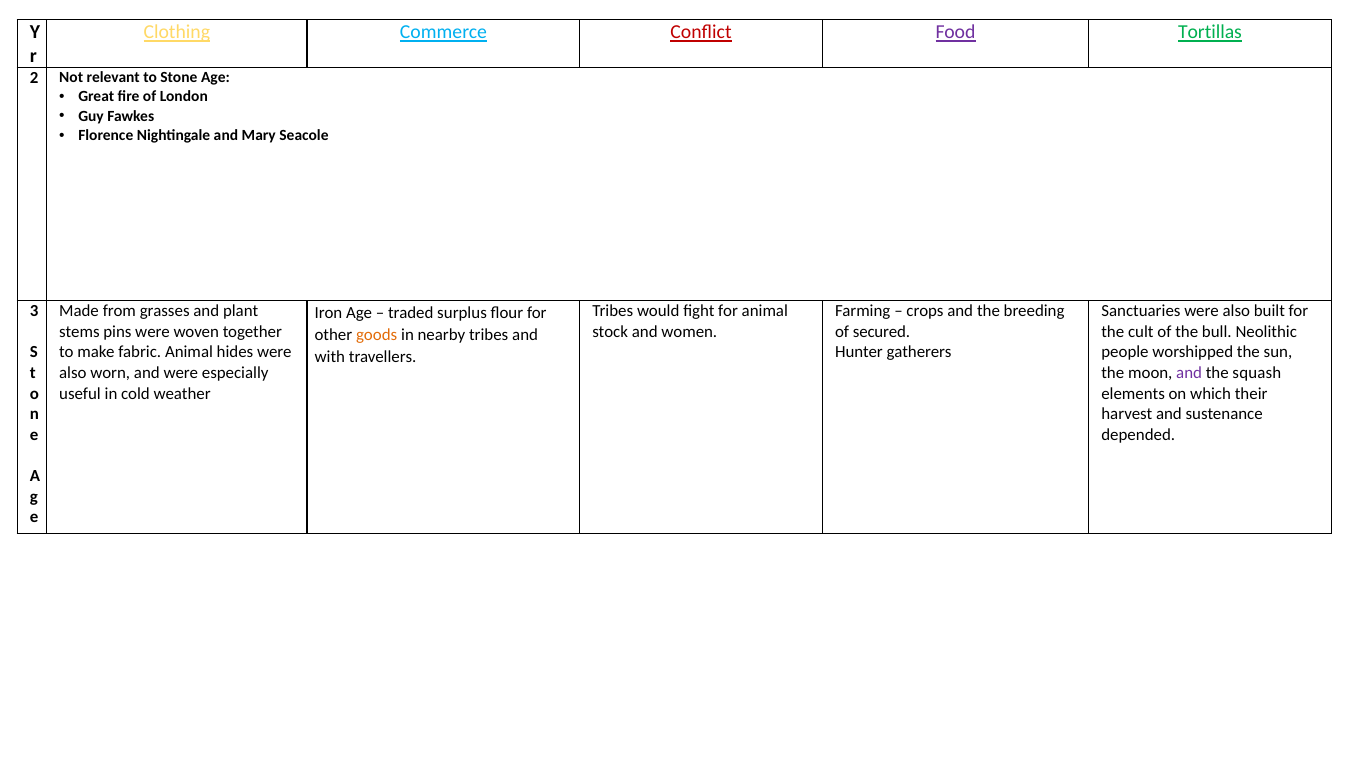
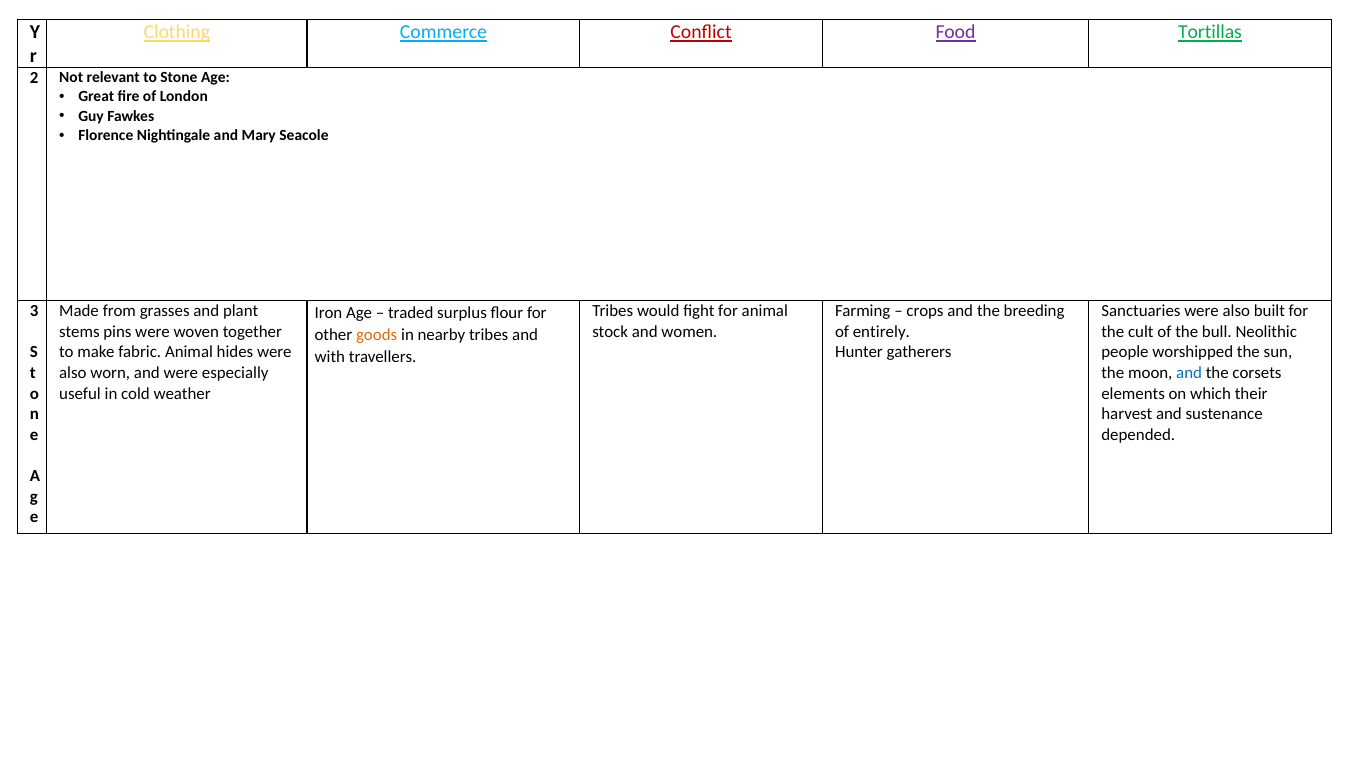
secured: secured -> entirely
and at (1189, 373) colour: purple -> blue
squash: squash -> corsets
